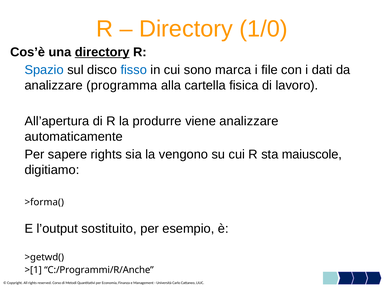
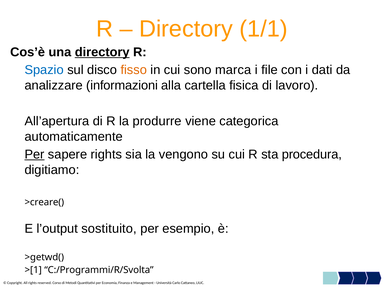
1/0: 1/0 -> 1/1
fisso colour: blue -> orange
programma: programma -> informazioni
viene analizzare: analizzare -> categorica
Per at (35, 154) underline: none -> present
maiuscole: maiuscole -> procedura
>forma(: >forma( -> >creare(
C:/Programmi/R/Anche: C:/Programmi/R/Anche -> C:/Programmi/R/Svolta
